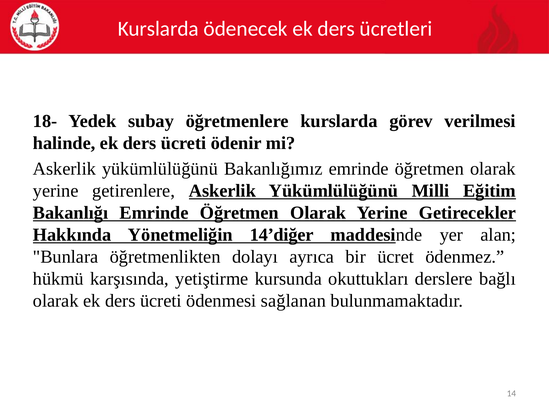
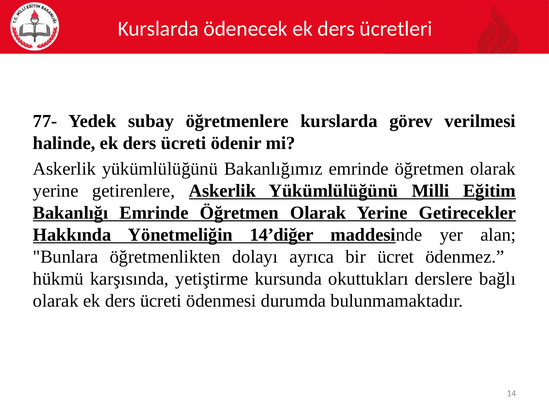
18-: 18- -> 77-
sağlanan: sağlanan -> durumda
